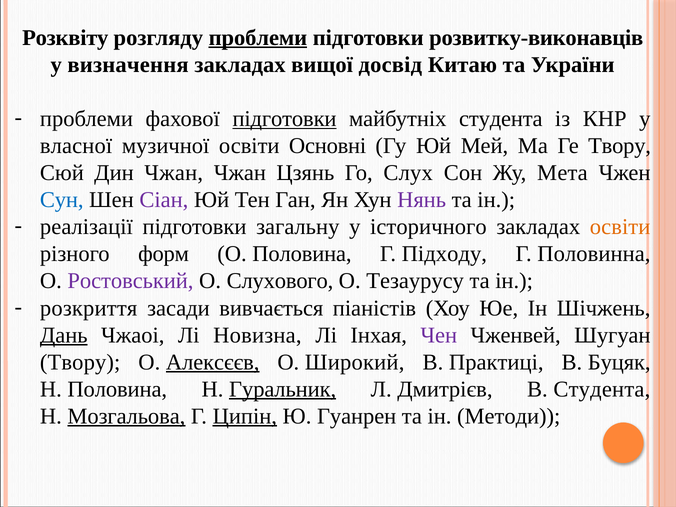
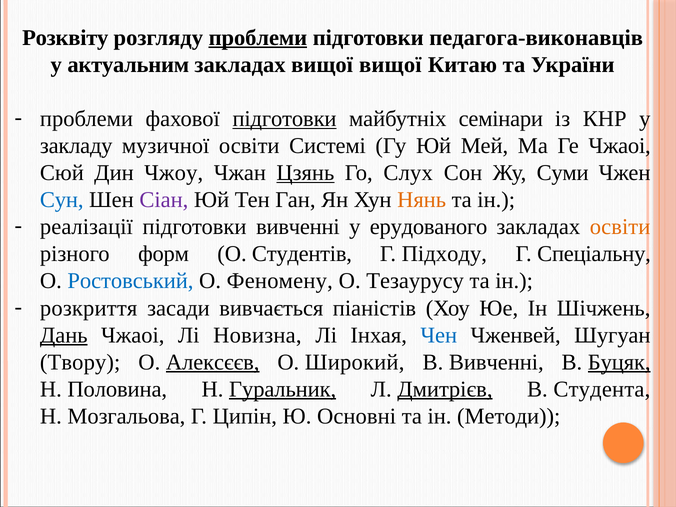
розвитку-виконавців: розвитку-виконавців -> педагога-виконавців
визначення: визначення -> актуальним
вищої досвід: досвід -> вищої
майбутніх студента: студента -> семінари
власної: власної -> закладу
Основні: Основні -> Системі
Ге Твору: Твору -> Чжаоі
Дин Чжан: Чжан -> Чжоу
Цзянь underline: none -> present
Мета: Мета -> Суми
Нянь colour: purple -> orange
підготовки загальну: загальну -> вивченні
історичного: історичного -> ерудованого
О Половина: Половина -> Студентів
Половинна: Половинна -> Спеціальну
Ростовський colour: purple -> blue
Слухового: Слухового -> Феномену
Чен colour: purple -> blue
В Практиці: Практиці -> Вивченні
Буцяк underline: none -> present
Дмитрієв underline: none -> present
Мозгальова underline: present -> none
Ципін underline: present -> none
Гуанрен: Гуанрен -> Основні
